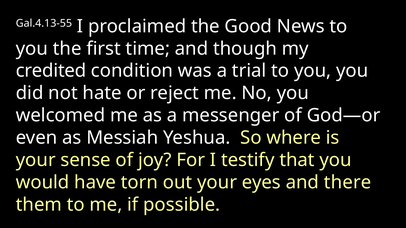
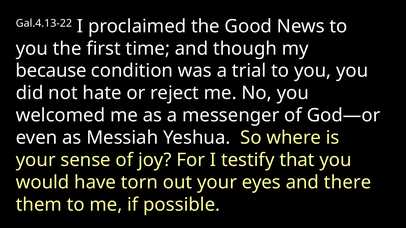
Gal.4.13-55: Gal.4.13-55 -> Gal.4.13-22
credited: credited -> because
